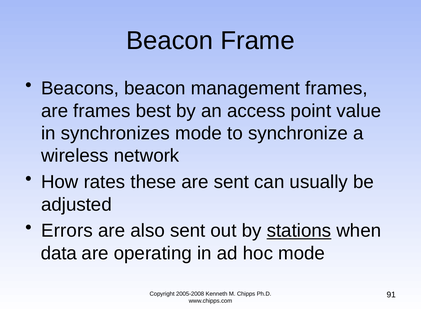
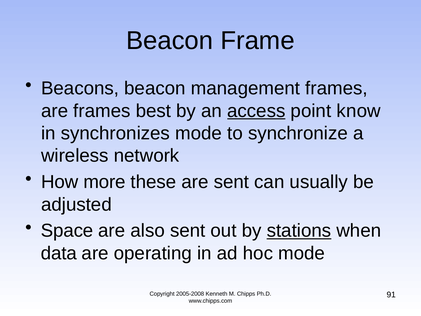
access underline: none -> present
value: value -> know
rates: rates -> more
Errors: Errors -> Space
